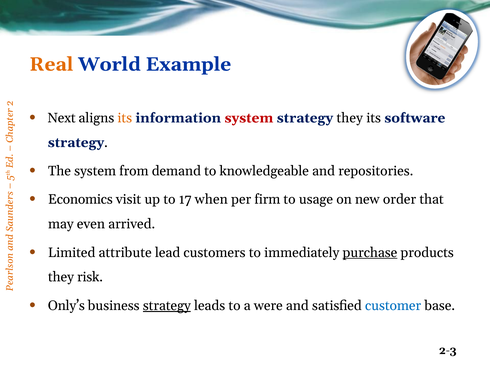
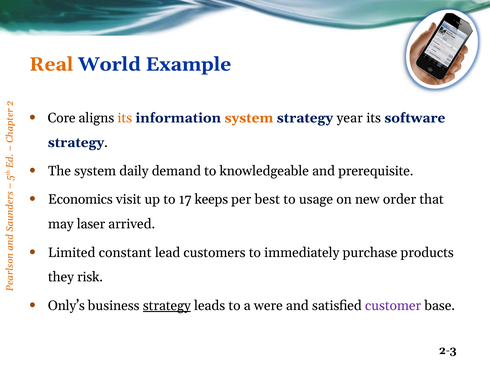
Next: Next -> Core
system at (249, 118) colour: red -> orange
strategy they: they -> year
from: from -> daily
repositories: repositories -> prerequisite
when: when -> keeps
firm: firm -> best
even: even -> laser
attribute: attribute -> constant
purchase underline: present -> none
customer colour: blue -> purple
